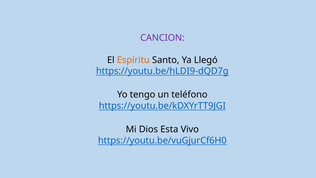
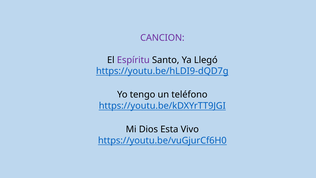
Espíritu colour: orange -> purple
